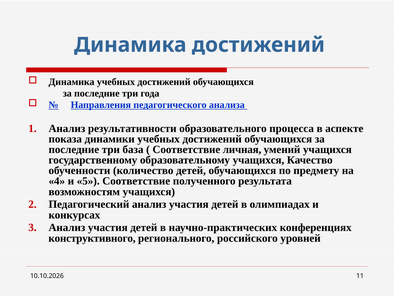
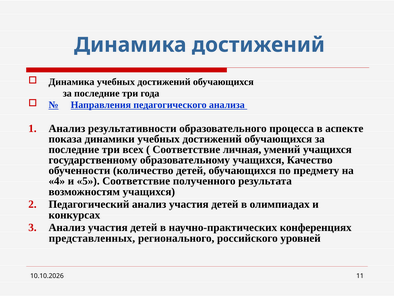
база: база -> всех
конструктивного: конструктивного -> представленных
